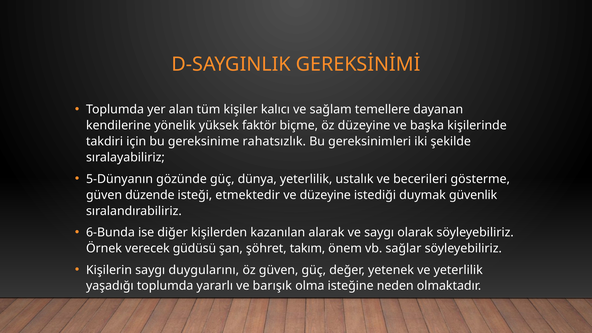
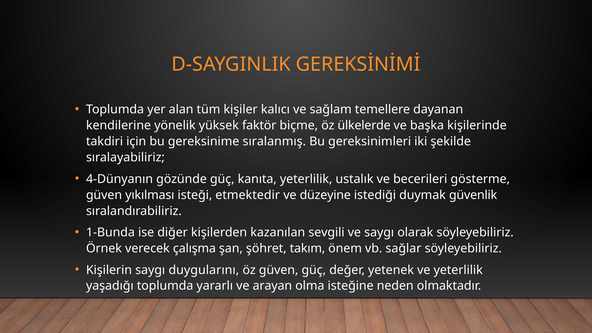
öz düzeyine: düzeyine -> ülkelerde
rahatsızlık: rahatsızlık -> sıralanmış
5-Dünyanın: 5-Dünyanın -> 4-Dünyanın
dünya: dünya -> kanıta
düzende: düzende -> yıkılması
6-Bunda: 6-Bunda -> 1-Bunda
alarak: alarak -> sevgili
güdüsü: güdüsü -> çalışma
barışık: barışık -> arayan
